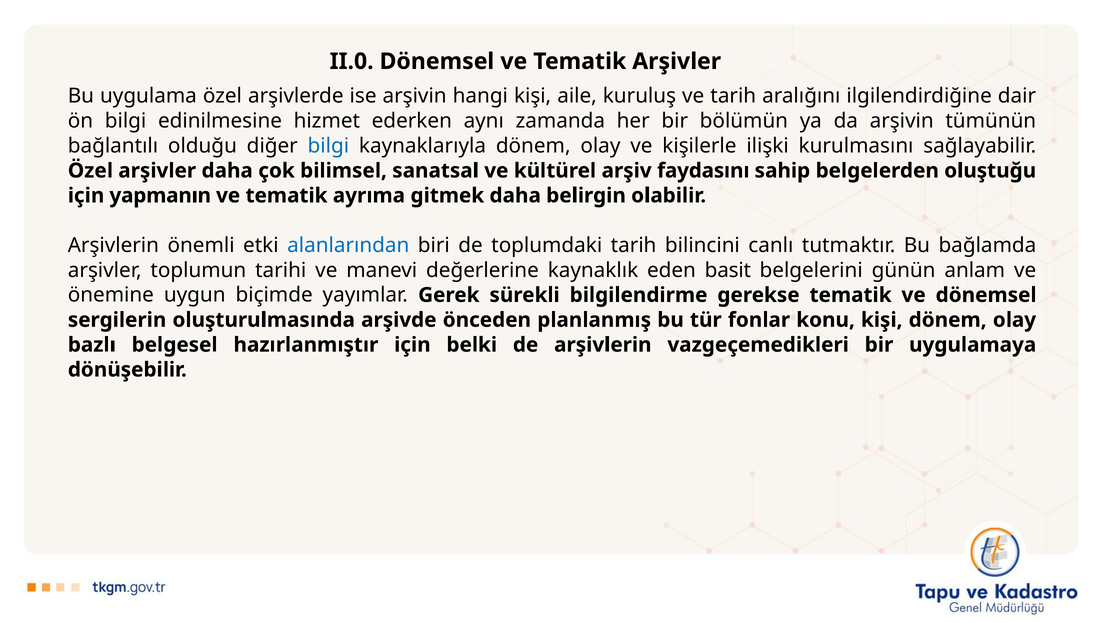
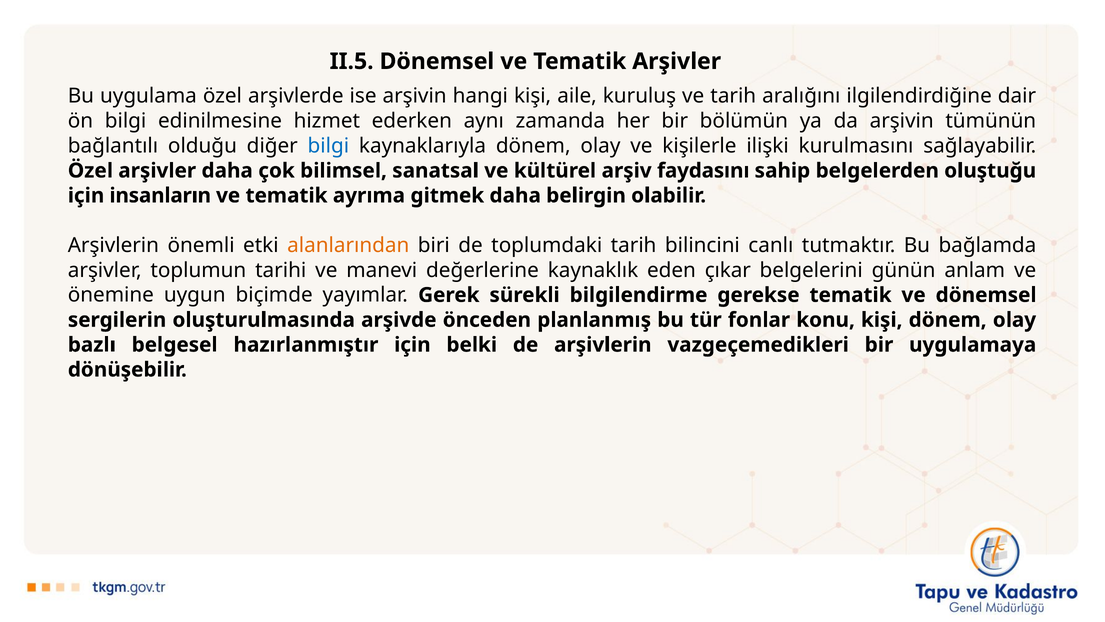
II.0: II.0 -> II.5
yapmanın: yapmanın -> insanların
alanlarından colour: blue -> orange
basit: basit -> çıkar
